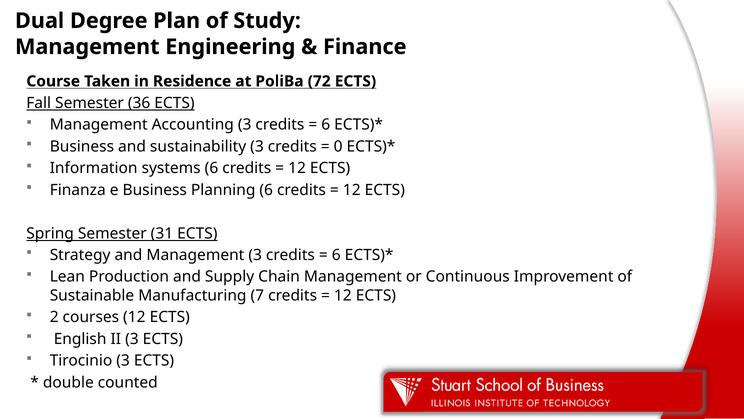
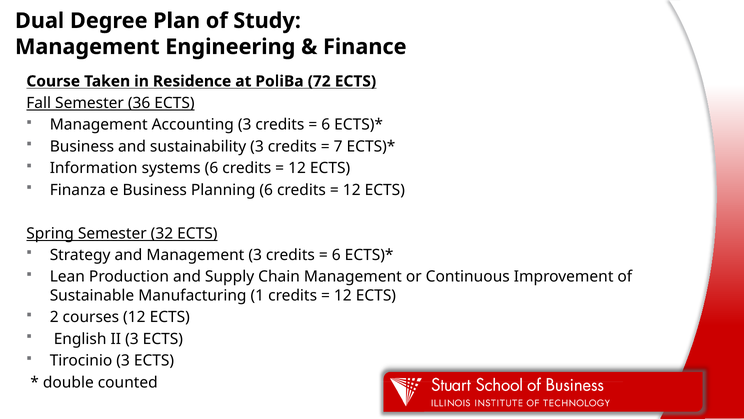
0: 0 -> 7
31: 31 -> 32
7: 7 -> 1
